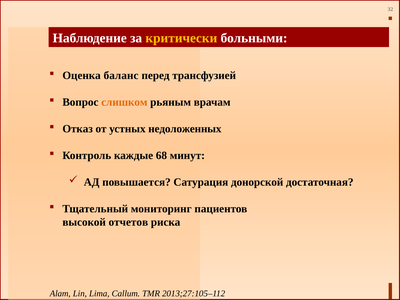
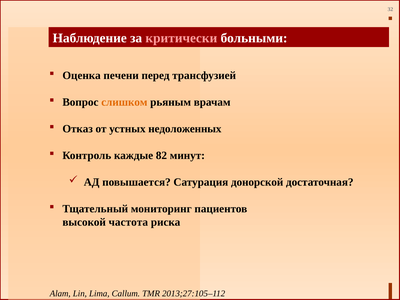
критически colour: yellow -> pink
баланс: баланс -> печени
68: 68 -> 82
отчетов: отчетов -> частота
